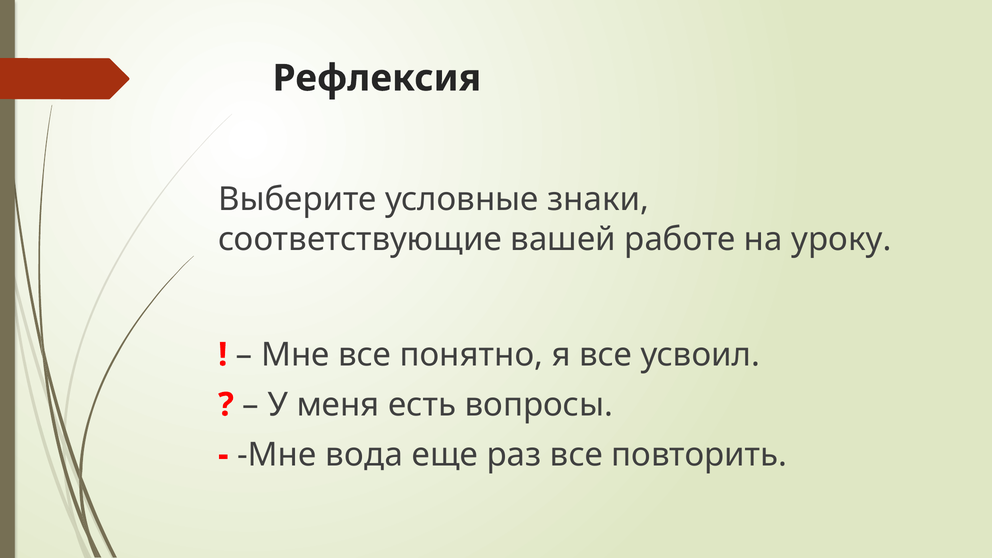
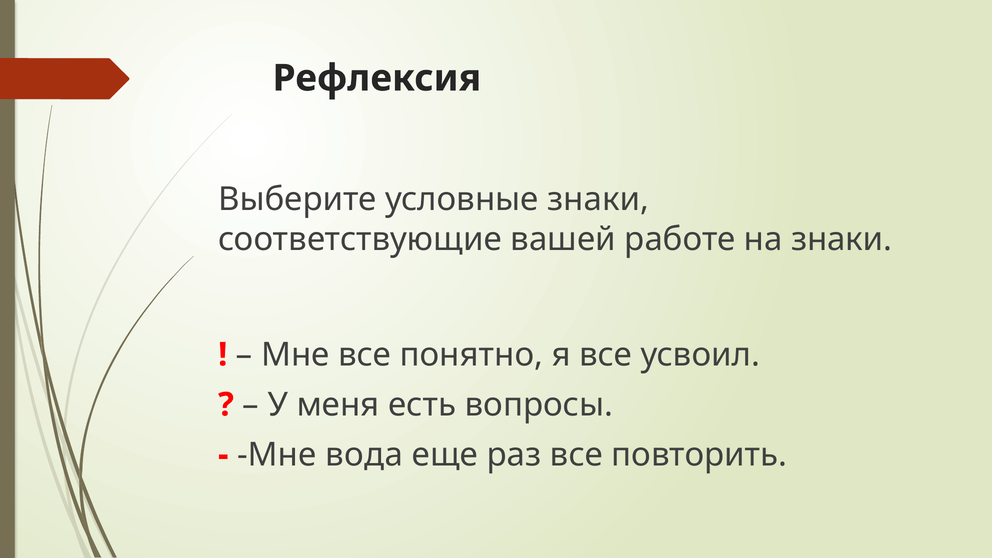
на уроку: уроку -> знаки
